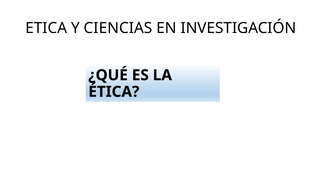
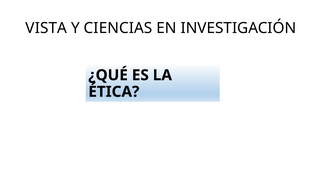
ETICA: ETICA -> VISTA
